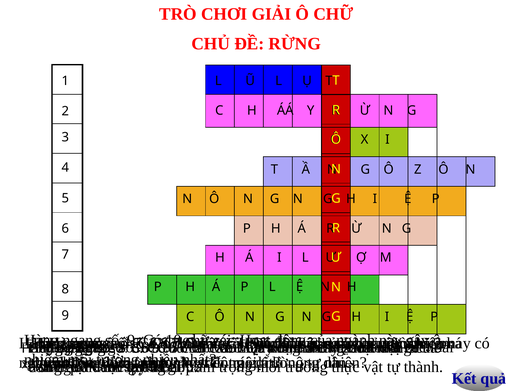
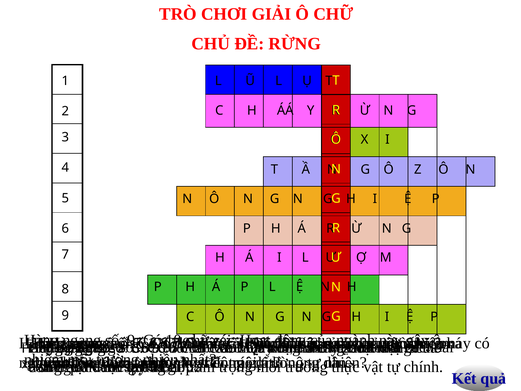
tự thành: thành -> chính
